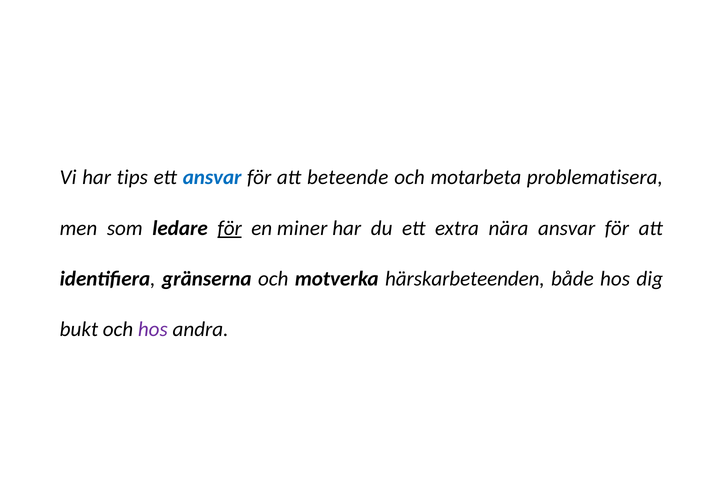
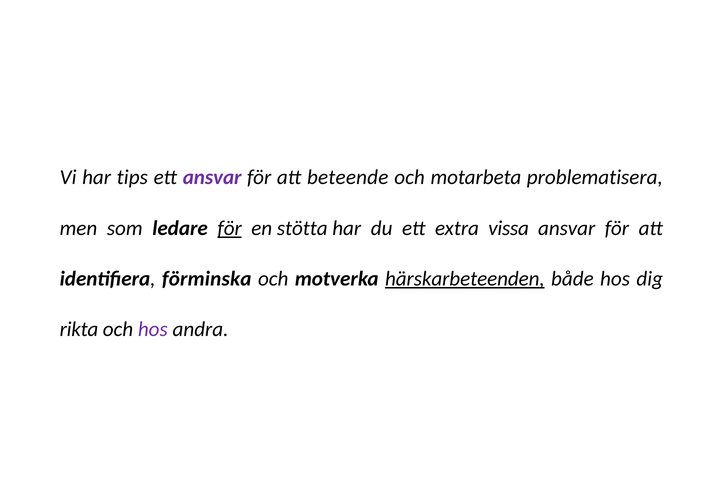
ansvar at (212, 177) colour: blue -> purple
miner: miner -> stötta
nära: nära -> vissa
gränserna: gränserna -> förminska
härskarbeteenden underline: none -> present
bukt: bukt -> rikta
